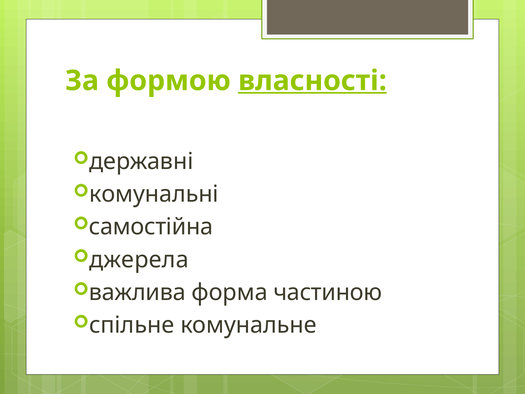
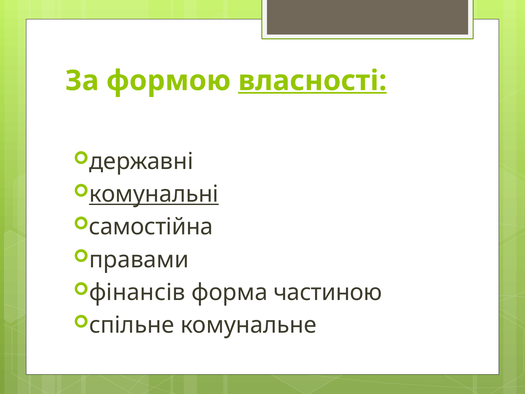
комунальні underline: none -> present
джерела: джерела -> правами
важлива: важлива -> фінансів
